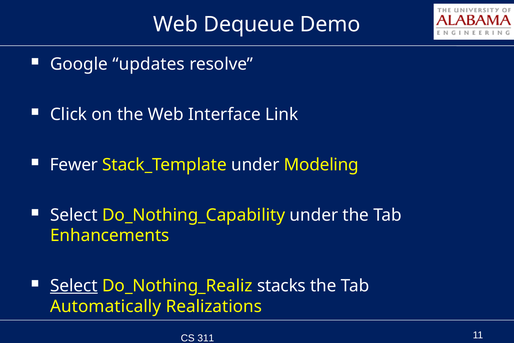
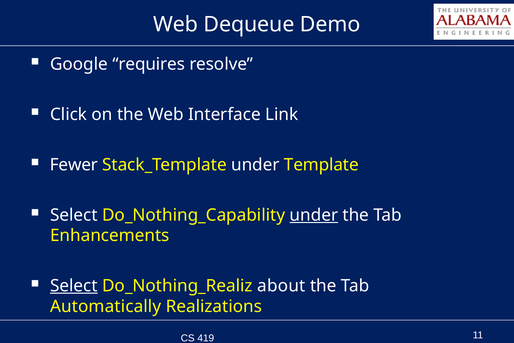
updates: updates -> requires
Modeling: Modeling -> Template
under at (314, 215) underline: none -> present
stacks: stacks -> about
311: 311 -> 419
